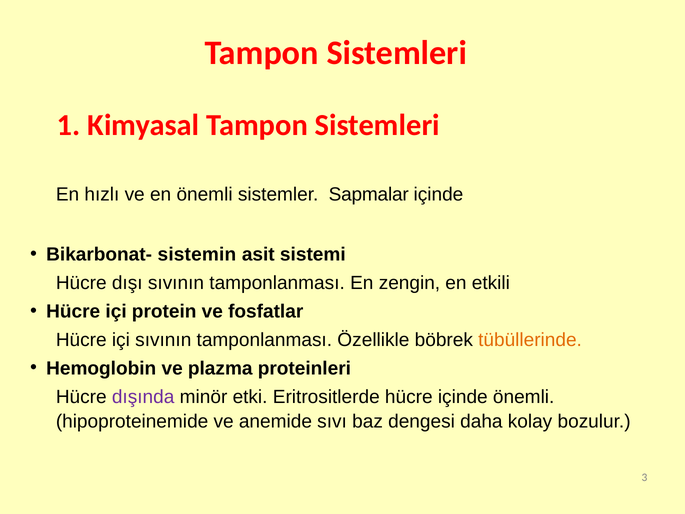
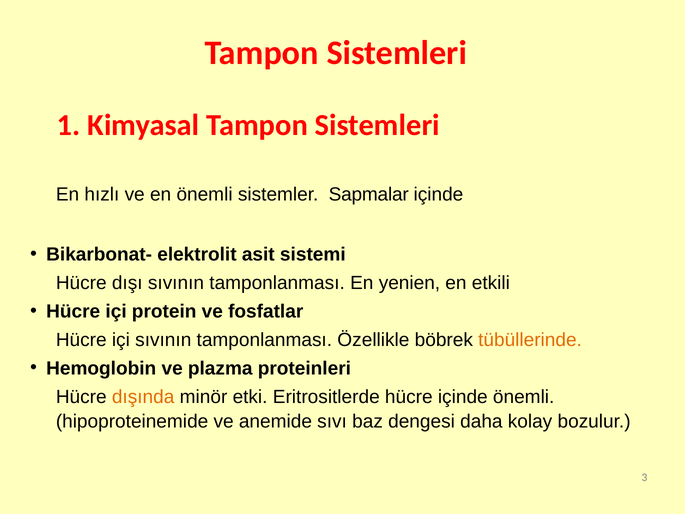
sistemin: sistemin -> elektrolit
zengin: zengin -> yenien
dışında colour: purple -> orange
